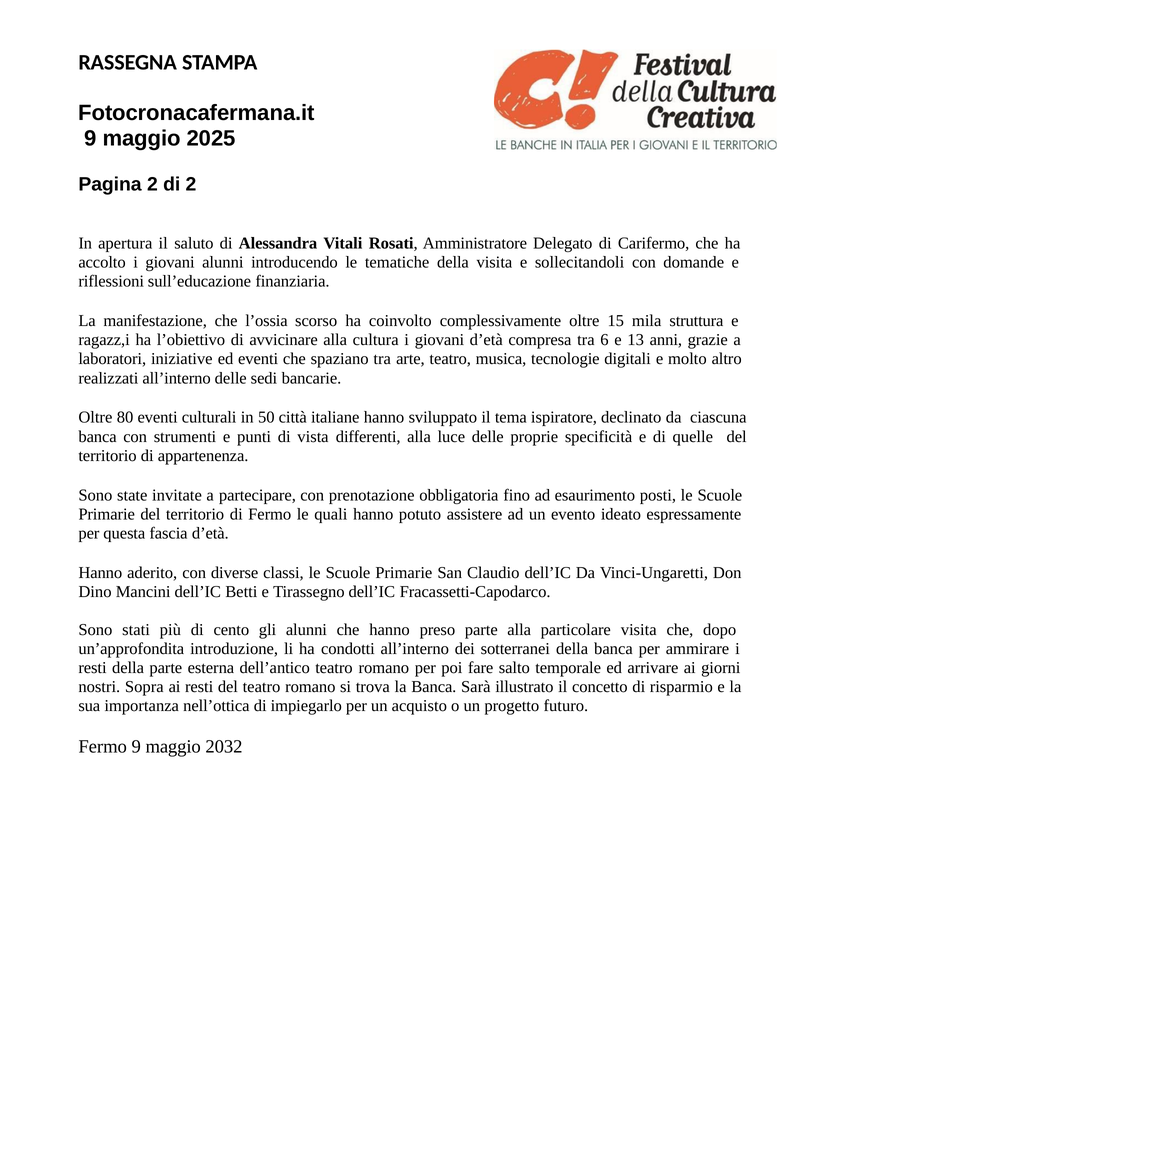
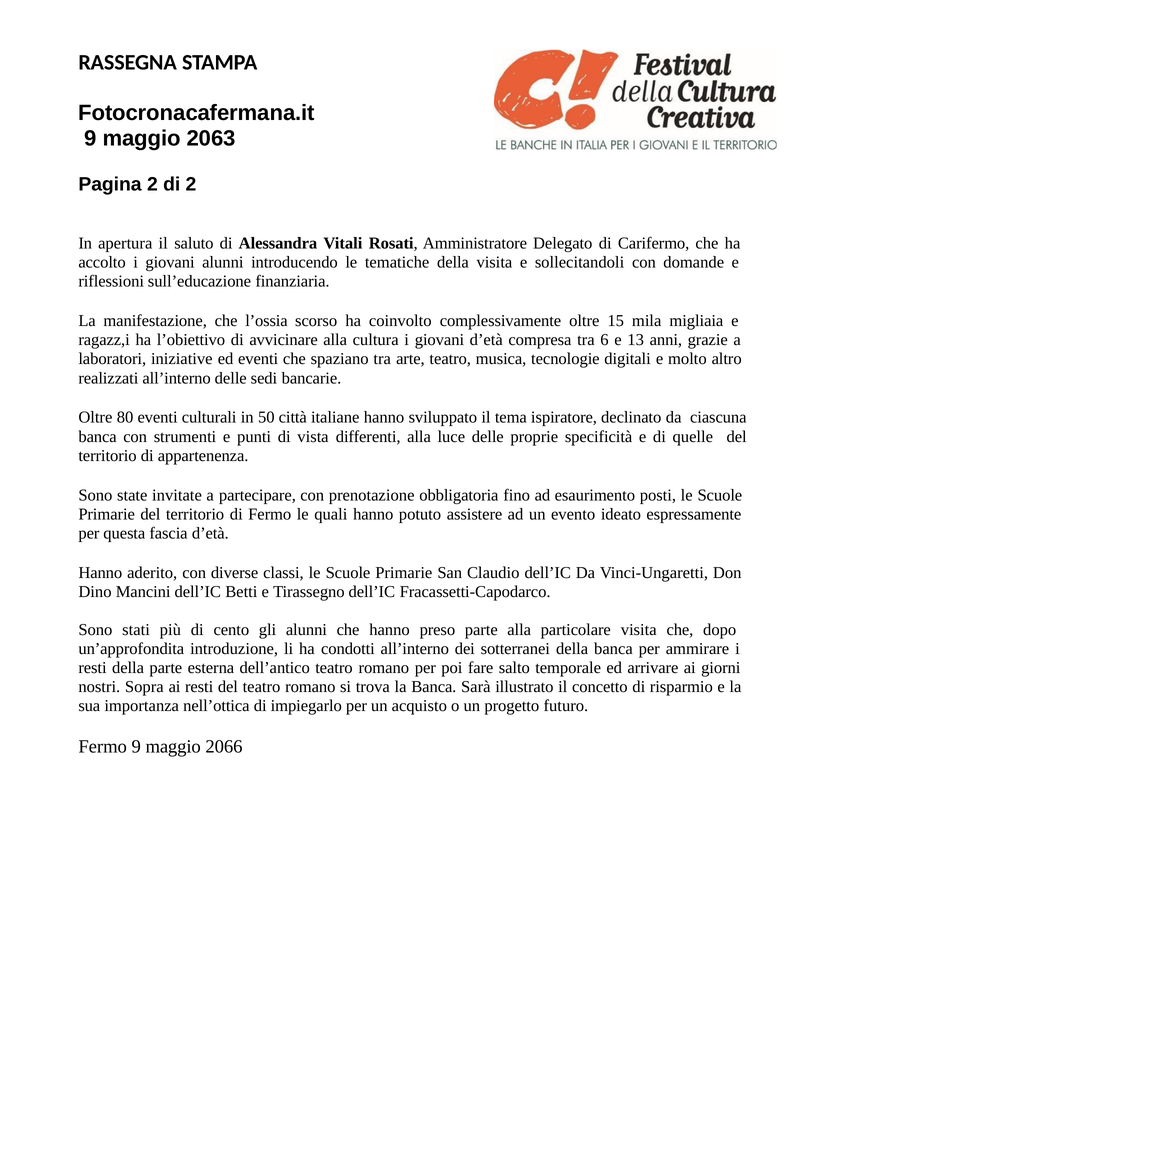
2025: 2025 -> 2063
struttura: struttura -> migliaia
2032: 2032 -> 2066
